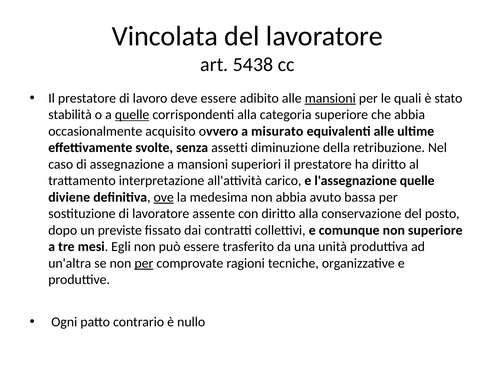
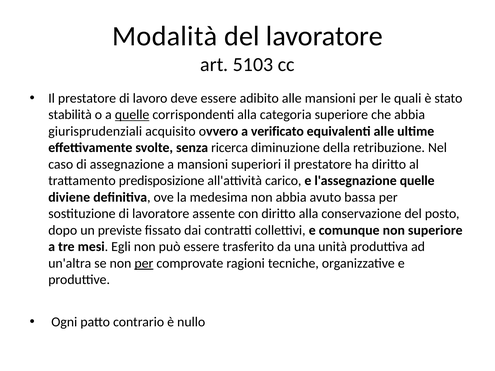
Vincolata: Vincolata -> Modalità
5438: 5438 -> 5103
mansioni at (330, 98) underline: present -> none
occasionalmente: occasionalmente -> giurisprudenziali
misurato: misurato -> verificato
assetti: assetti -> ricerca
interpretazione: interpretazione -> predisposizione
ove underline: present -> none
